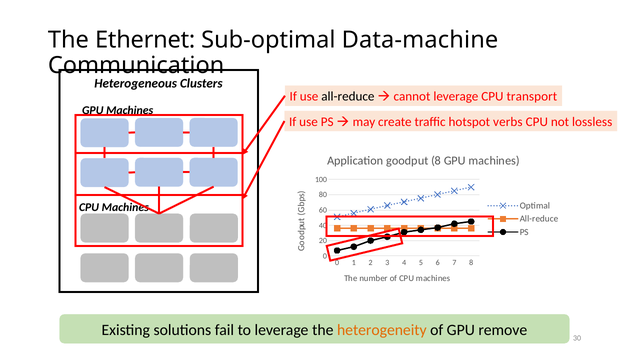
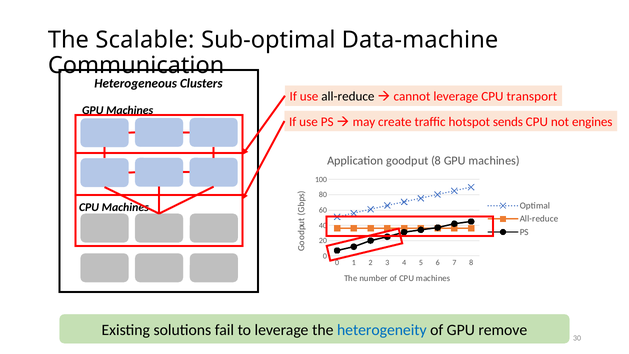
Ethernet: Ethernet -> Scalable
verbs: verbs -> sends
lossless: lossless -> engines
heterogeneity colour: orange -> blue
